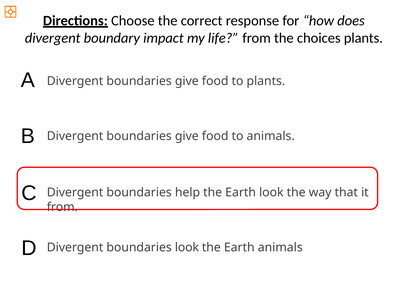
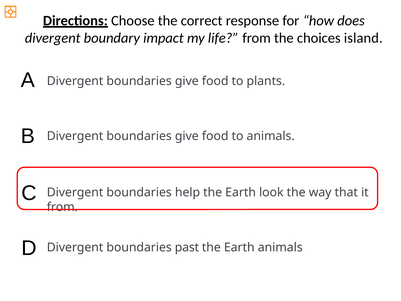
choices plants: plants -> island
boundaries look: look -> past
